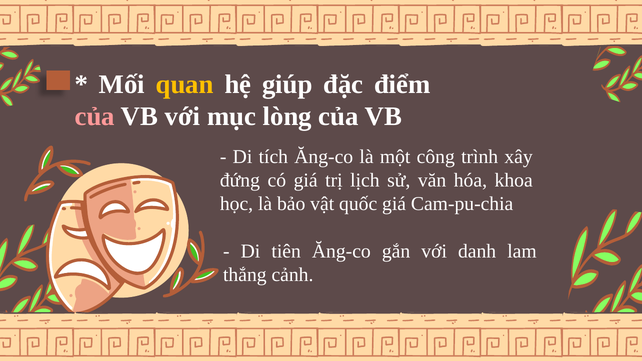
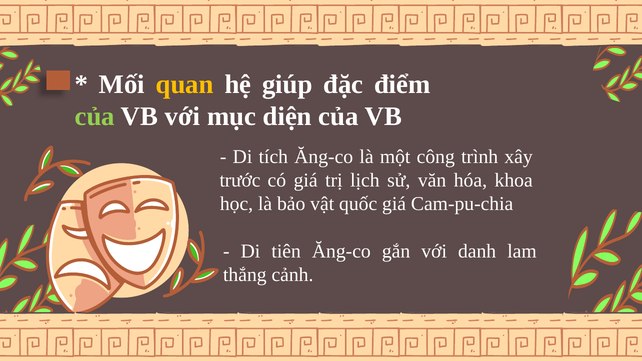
của at (95, 117) colour: pink -> light green
lòng: lòng -> diện
đứng: đứng -> trước
